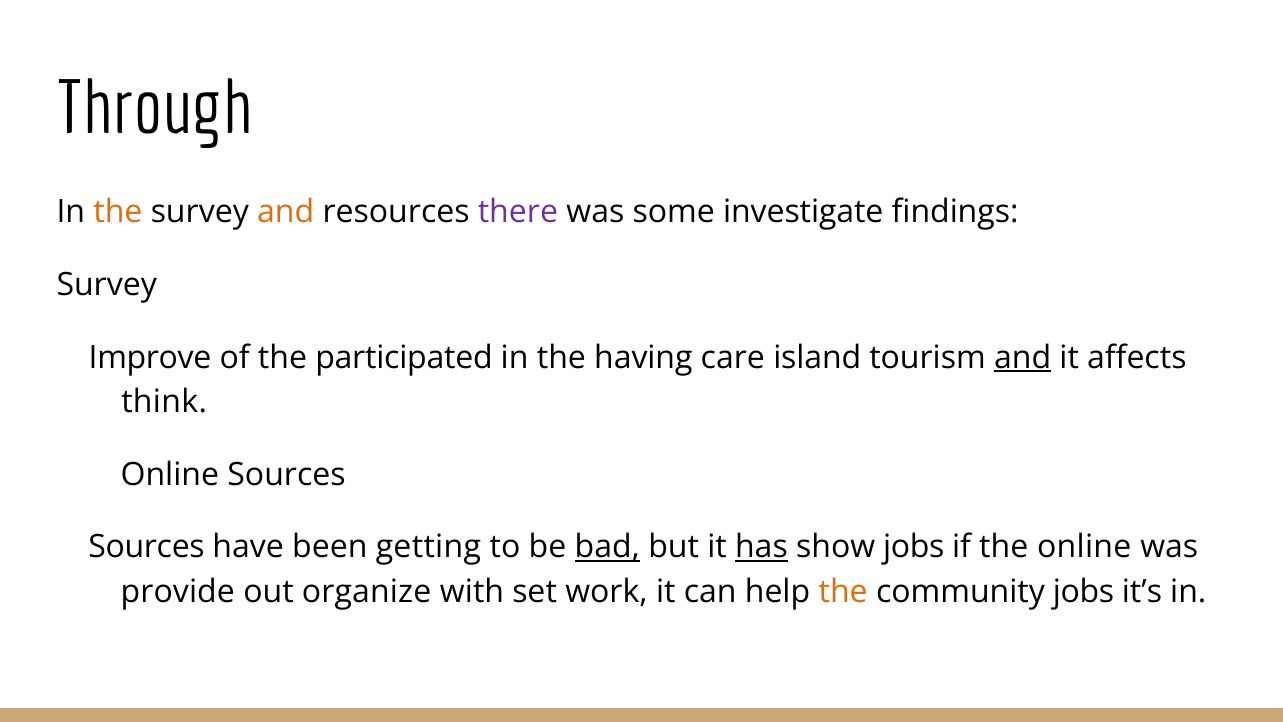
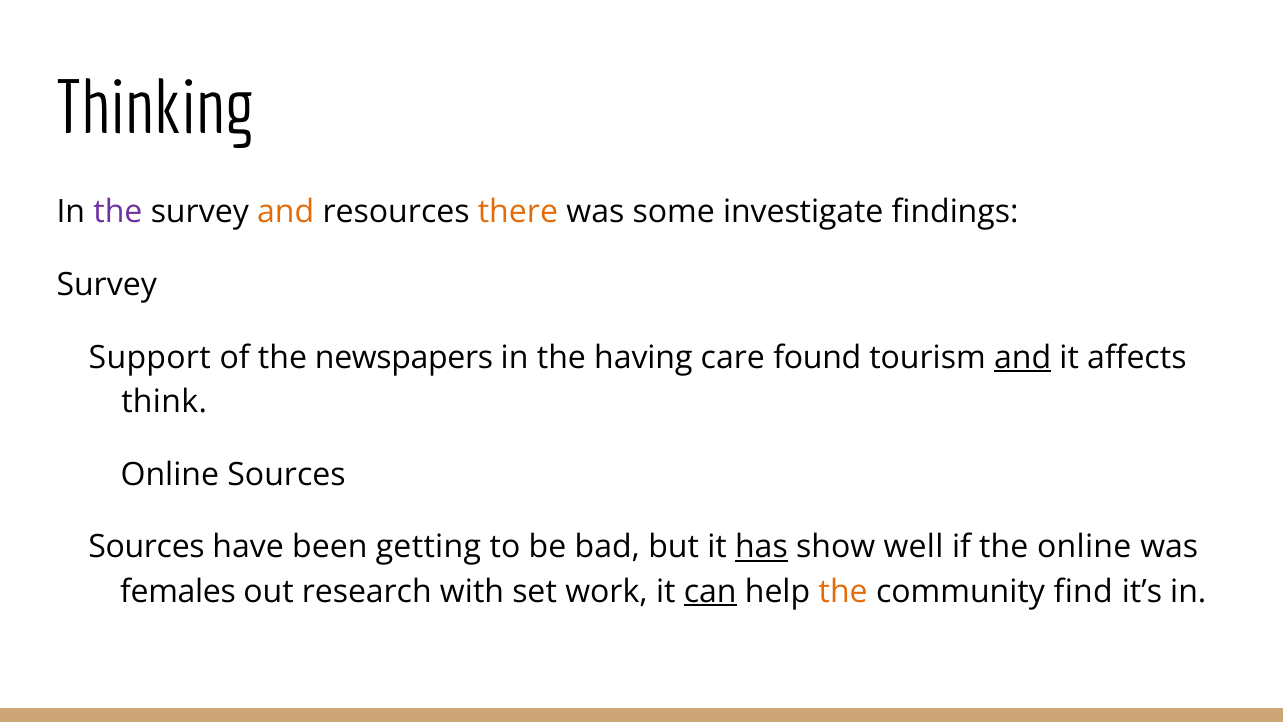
Through: Through -> Thinking
the at (118, 212) colour: orange -> purple
there colour: purple -> orange
Improve: Improve -> Support
participated: participated -> newspapers
island: island -> found
bad underline: present -> none
show jobs: jobs -> well
provide: provide -> females
organize: organize -> research
can underline: none -> present
community jobs: jobs -> find
